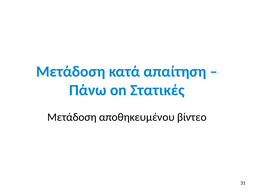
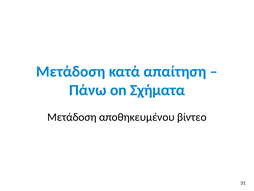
Στατικές: Στατικές -> Σχήματα
